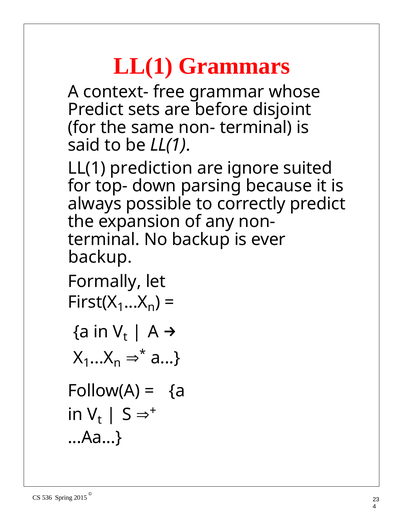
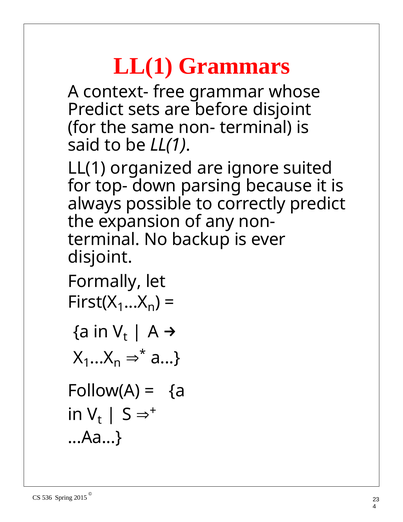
prediction: prediction -> organized
backup at (100, 257): backup -> disjoint
